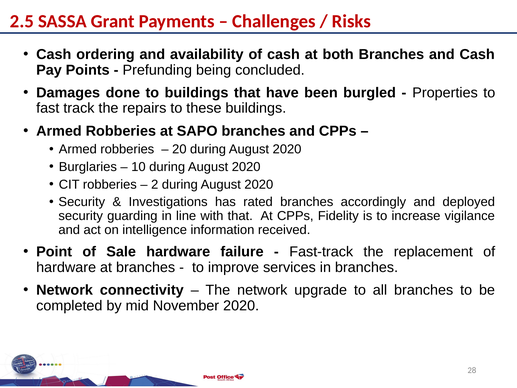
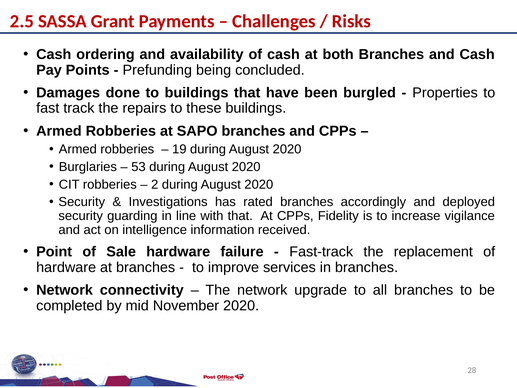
20: 20 -> 19
10: 10 -> 53
